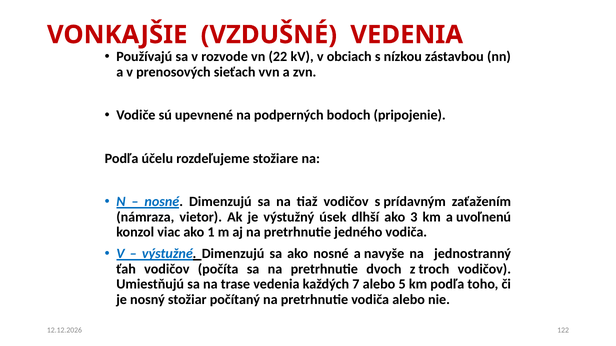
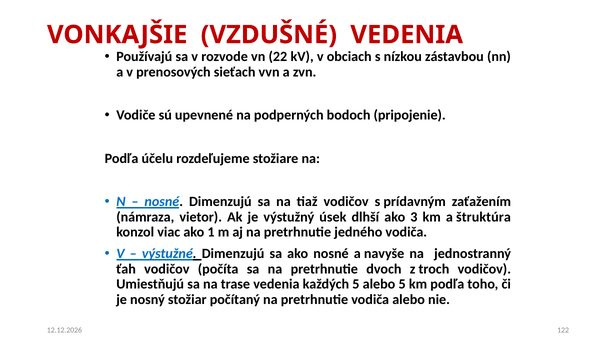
uvoľnenú: uvoľnenú -> štruktúra
každých 7: 7 -> 5
